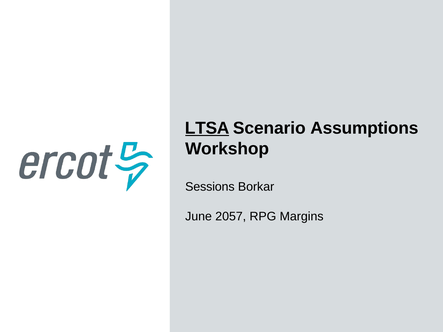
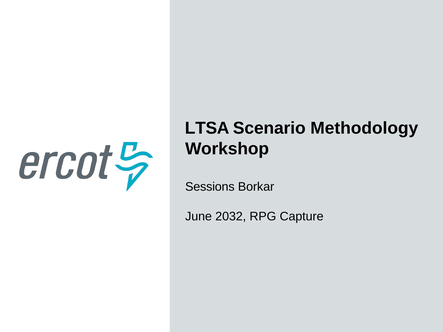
LTSA underline: present -> none
Assumptions: Assumptions -> Methodology
2057: 2057 -> 2032
Margins: Margins -> Capture
